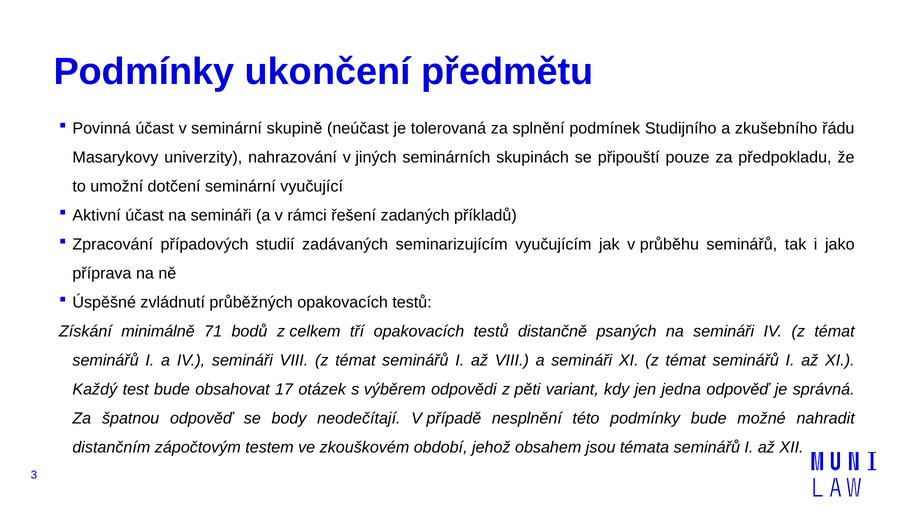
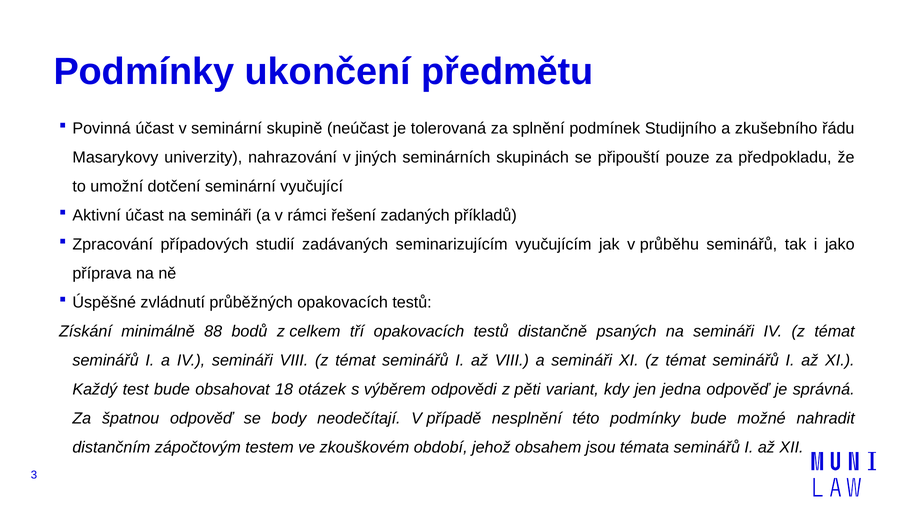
71: 71 -> 88
17: 17 -> 18
